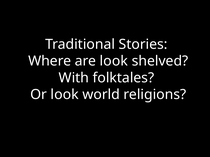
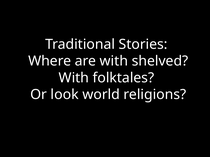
are look: look -> with
